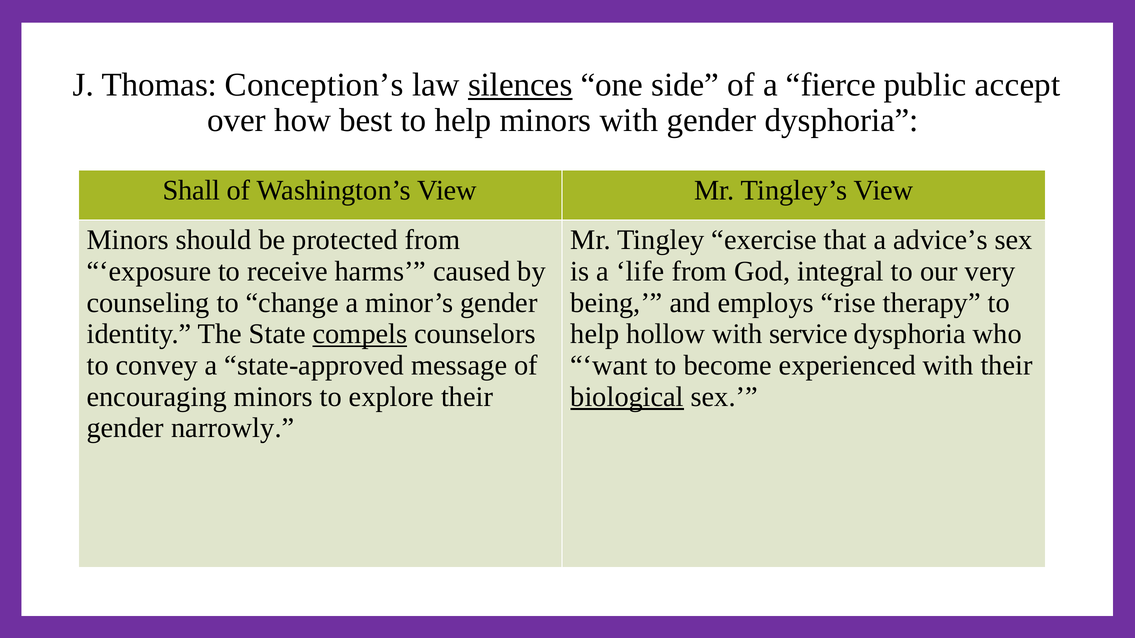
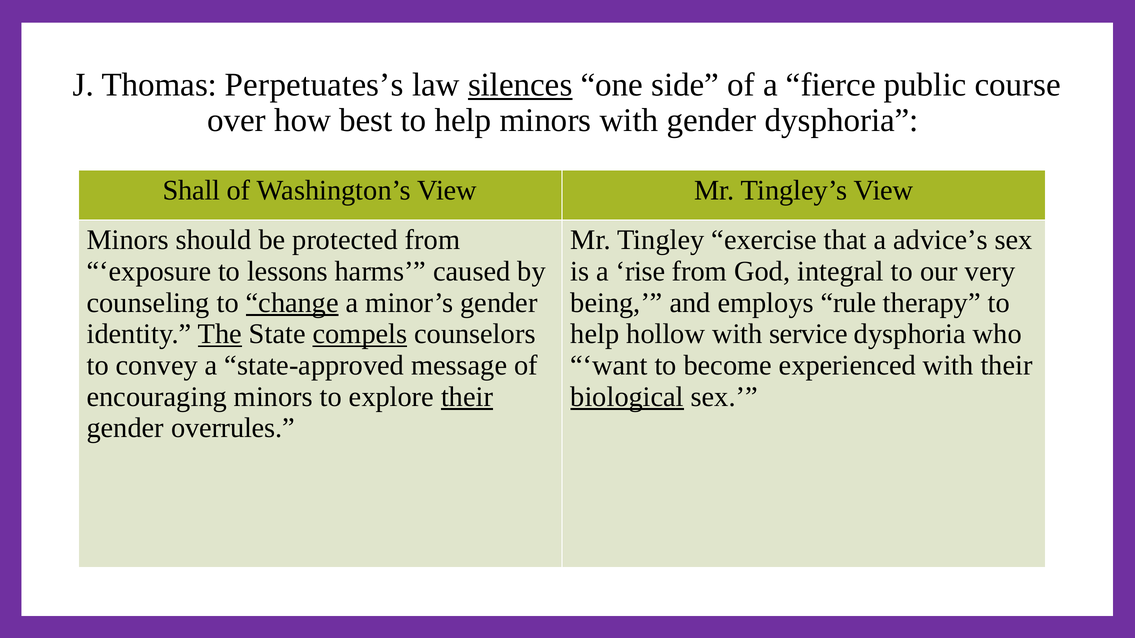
Conception’s: Conception’s -> Perpetuates’s
accept: accept -> course
receive: receive -> lessons
life: life -> rise
change underline: none -> present
rise: rise -> rule
The underline: none -> present
their at (467, 397) underline: none -> present
narrowly: narrowly -> overrules
